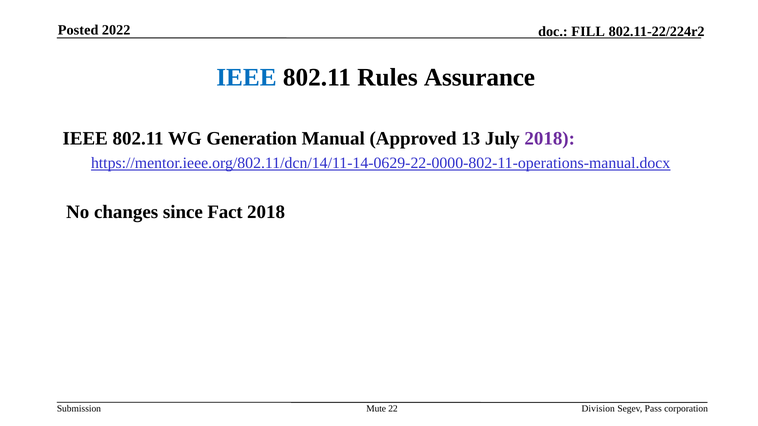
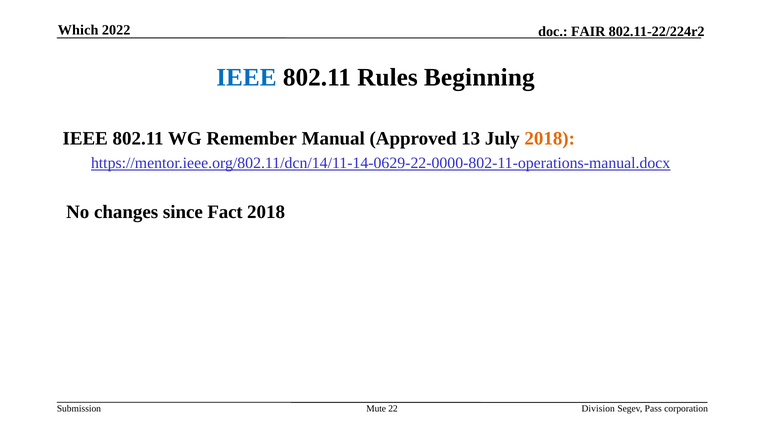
Posted: Posted -> Which
FILL: FILL -> FAIR
Assurance: Assurance -> Beginning
Generation: Generation -> Remember
2018 at (550, 139) colour: purple -> orange
